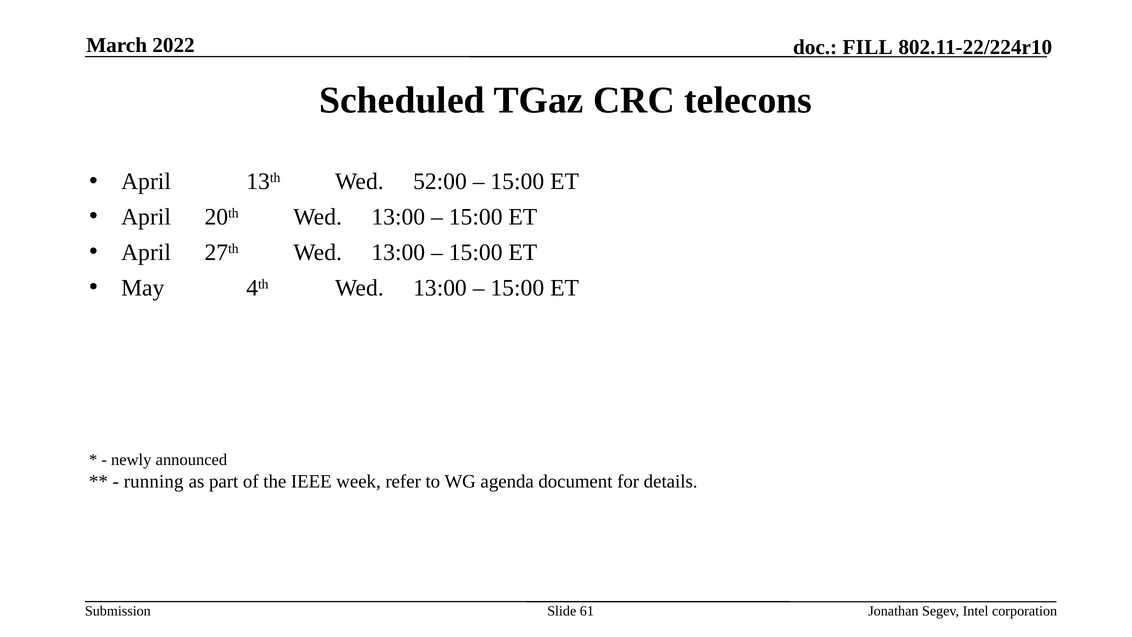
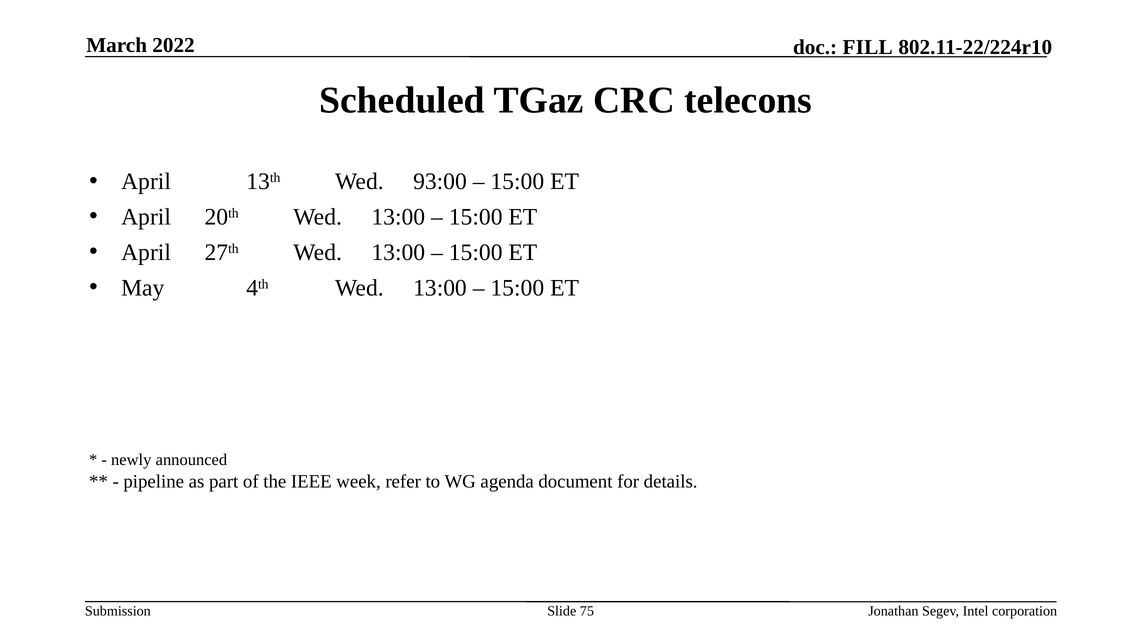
52:00: 52:00 -> 93:00
running: running -> pipeline
61: 61 -> 75
